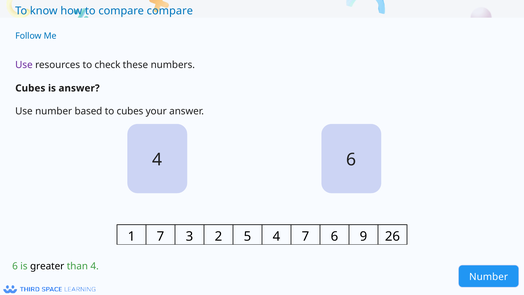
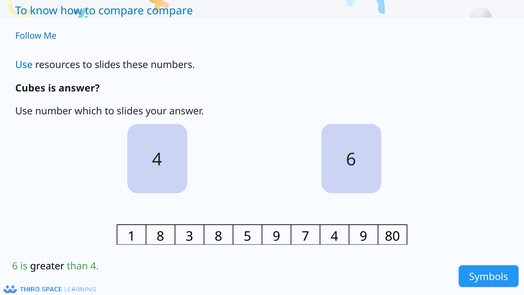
Use at (24, 65) colour: purple -> blue
resources to check: check -> slides
based: based -> which
cubes at (130, 111): cubes -> slides
1 7: 7 -> 8
3 2: 2 -> 8
5 4: 4 -> 9
7 6: 6 -> 4
26: 26 -> 80
Number at (489, 277): Number -> Symbols
